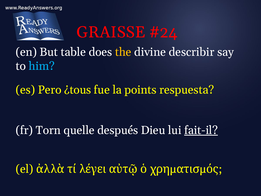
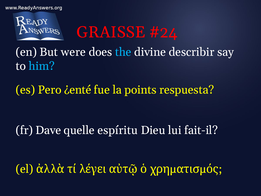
table: table -> were
the colour: yellow -> light blue
¿tous: ¿tous -> ¿enté
Torn: Torn -> Dave
después: después -> espíritu
fait-il underline: present -> none
